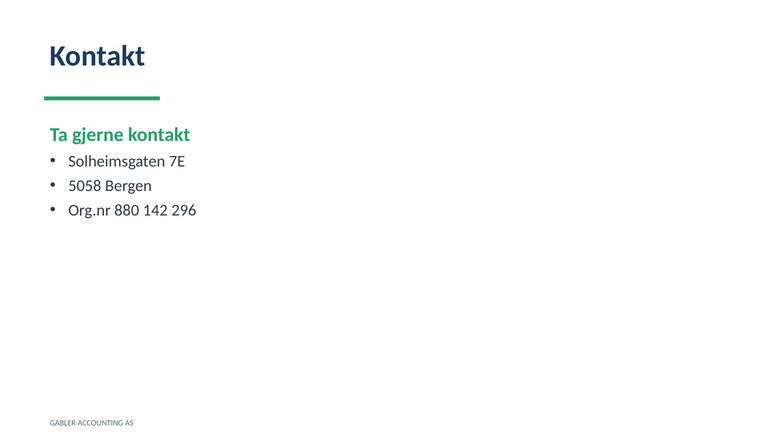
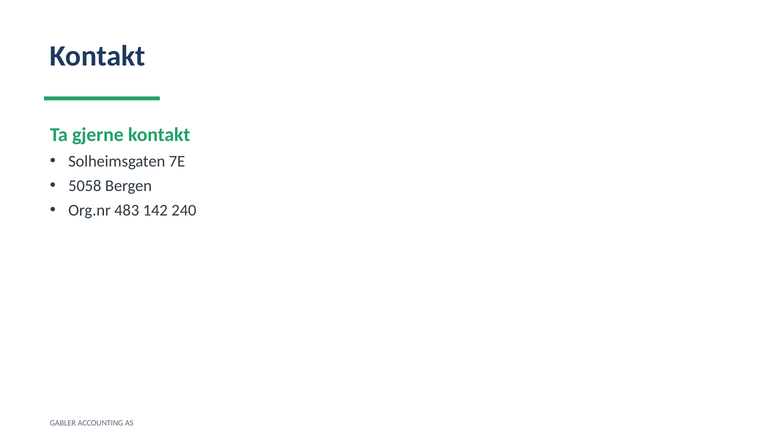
880: 880 -> 483
296: 296 -> 240
